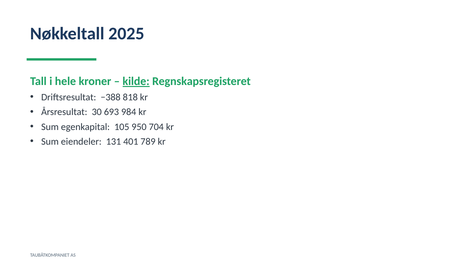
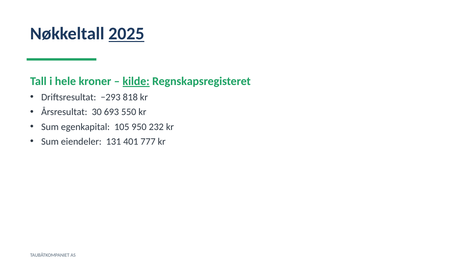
2025 underline: none -> present
−388: −388 -> −293
984: 984 -> 550
704: 704 -> 232
789: 789 -> 777
